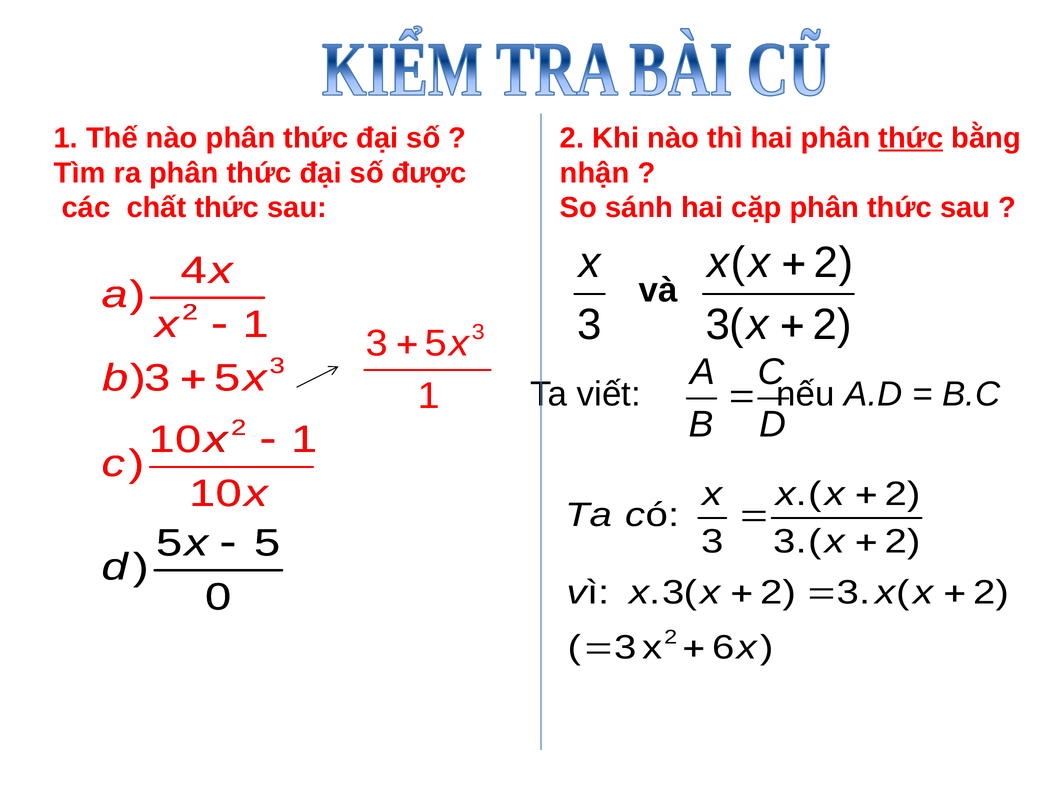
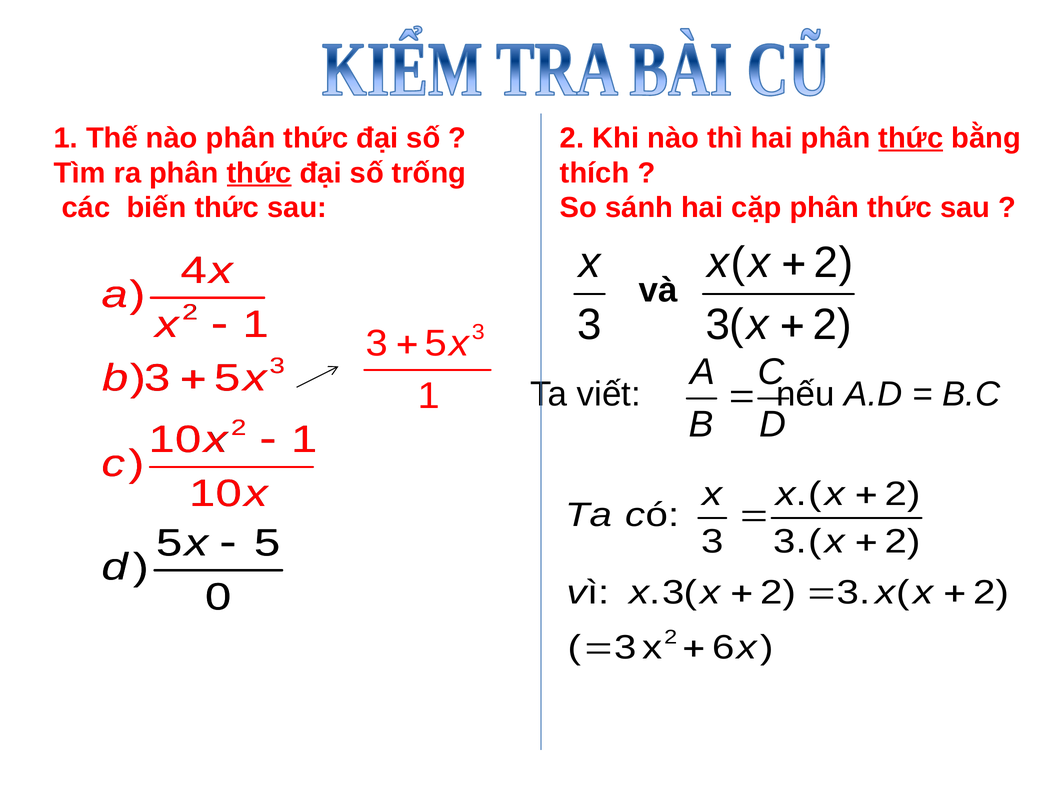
thức at (259, 173) underline: none -> present
được: được -> trống
nhận: nhận -> thích
chất: chất -> biến
